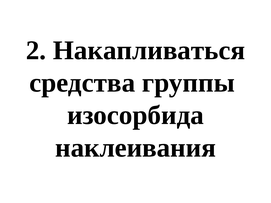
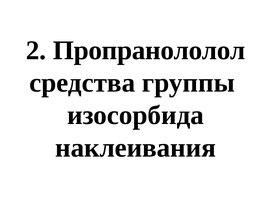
Накапливаться: Накапливаться -> Пропранололол
